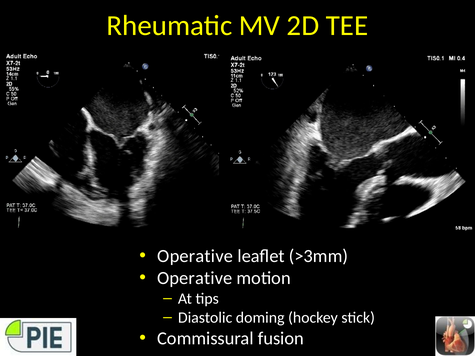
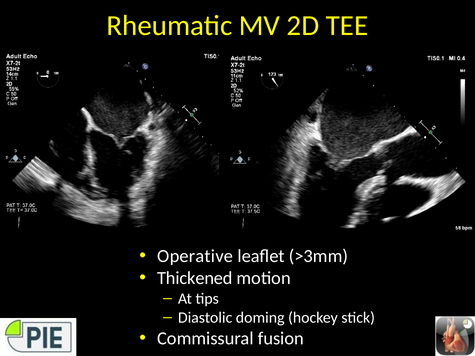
Operative at (195, 278): Operative -> Thickened
